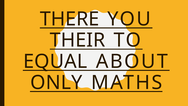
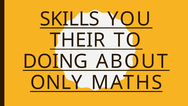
THERE: THERE -> SKILLS
EQUAL: EQUAL -> DOING
